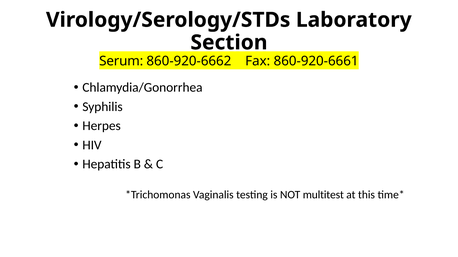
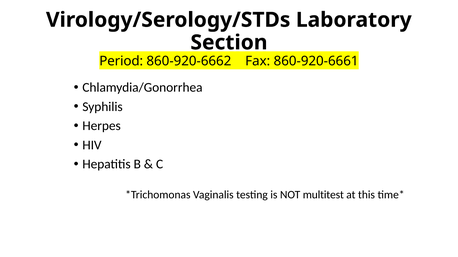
Serum: Serum -> Period
